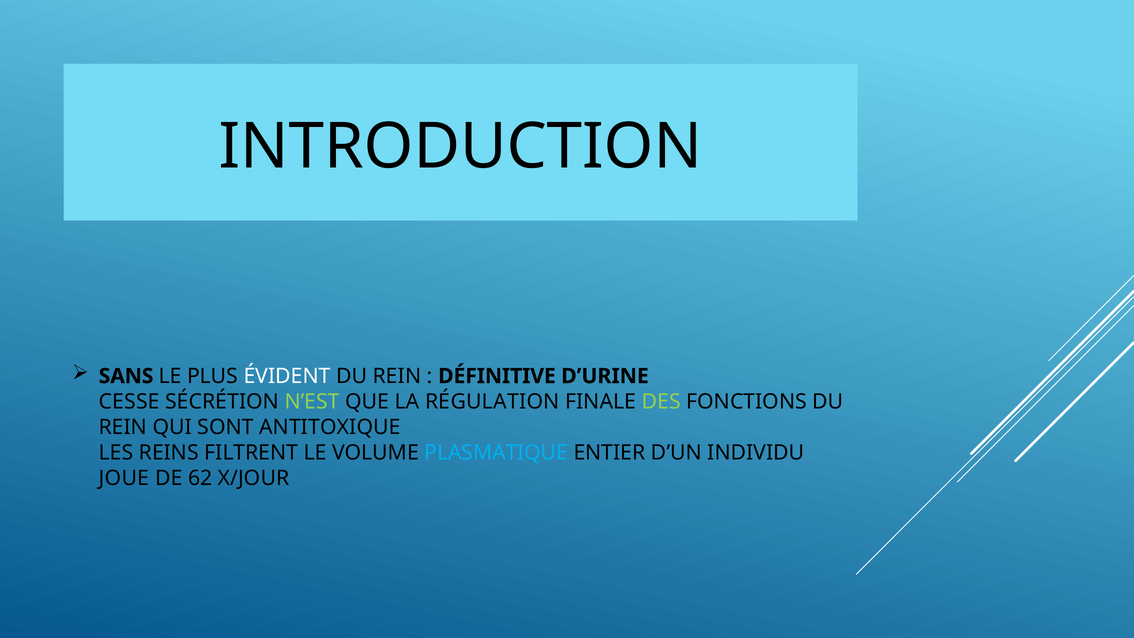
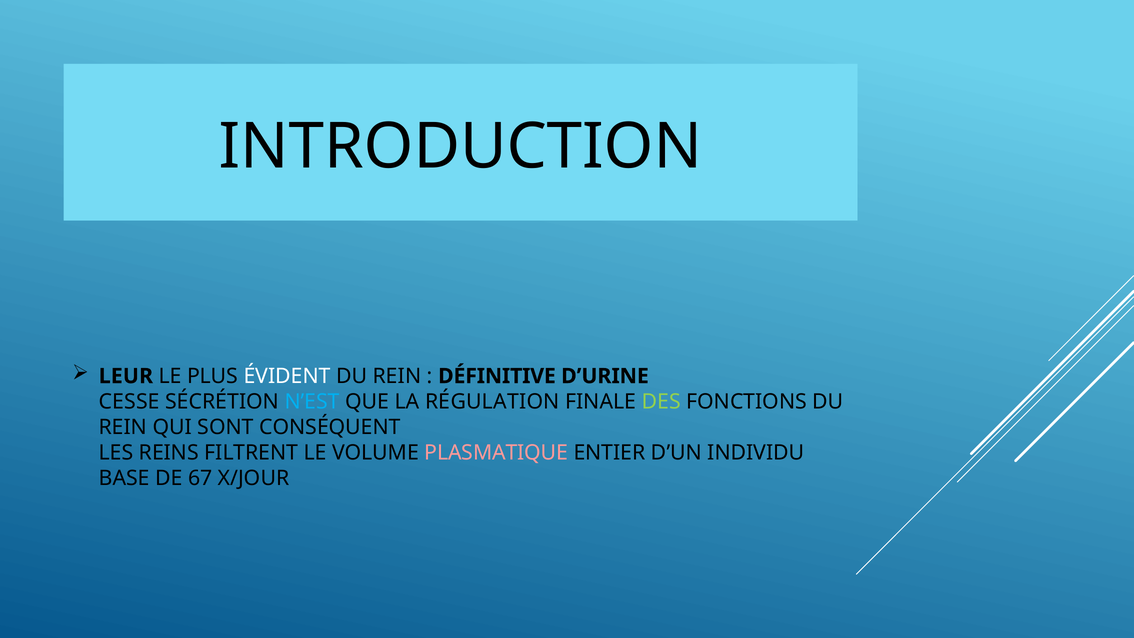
SANS: SANS -> LEUR
N’EST colour: light green -> light blue
ANTITOXIQUE: ANTITOXIQUE -> CONSÉQUENT
PLASMATIQUE colour: light blue -> pink
JOUE: JOUE -> BASE
62: 62 -> 67
